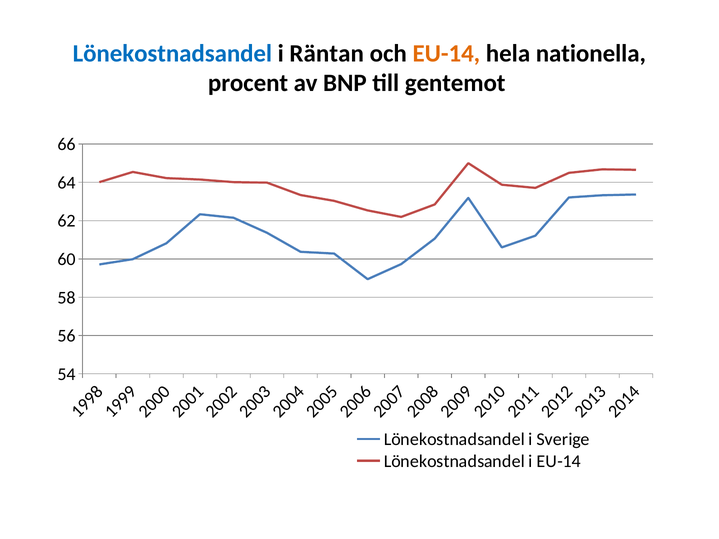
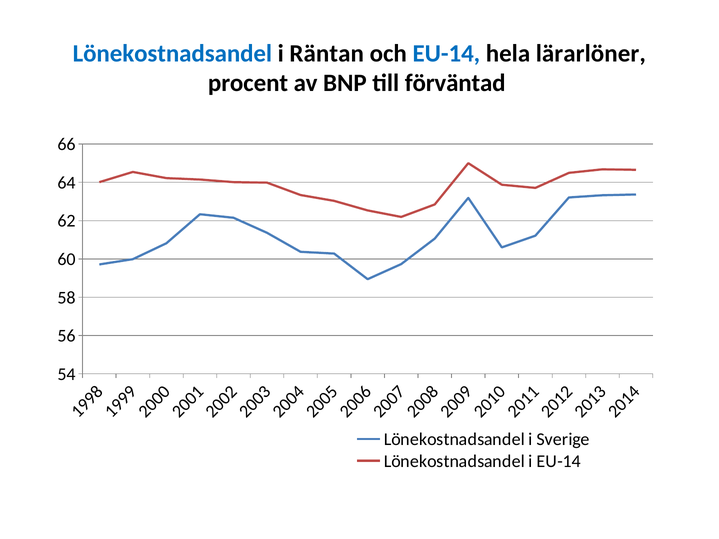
EU-14 at (446, 53) colour: orange -> blue
nationella: nationella -> lärarlöner
gentemot: gentemot -> förväntad
